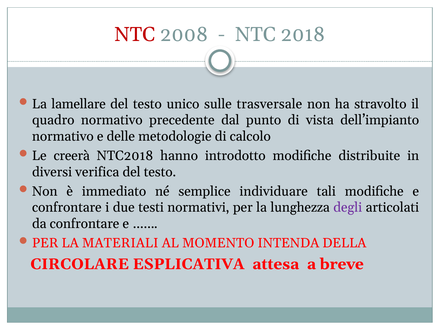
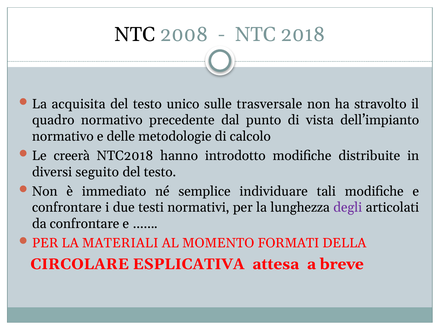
NTC at (135, 35) colour: red -> black
lamellare: lamellare -> acquisita
verifica: verifica -> seguito
INTENDA: INTENDA -> FORMATI
